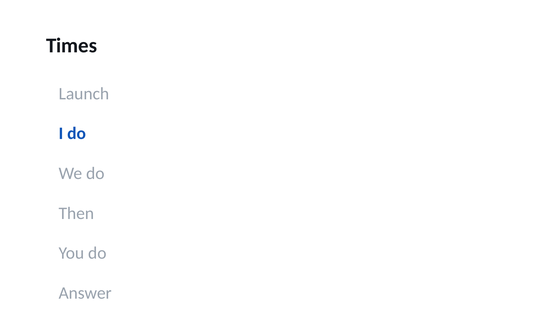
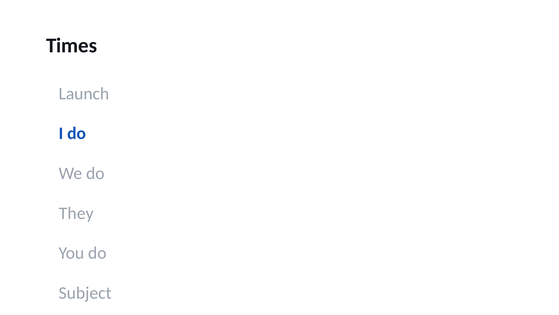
Then: Then -> They
Answer: Answer -> Subject
